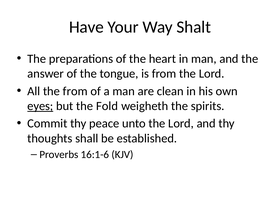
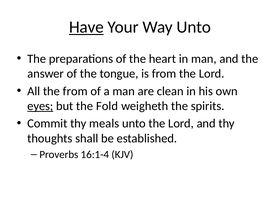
Have underline: none -> present
Way Shalt: Shalt -> Unto
peace: peace -> meals
16:1-6: 16:1-6 -> 16:1-4
